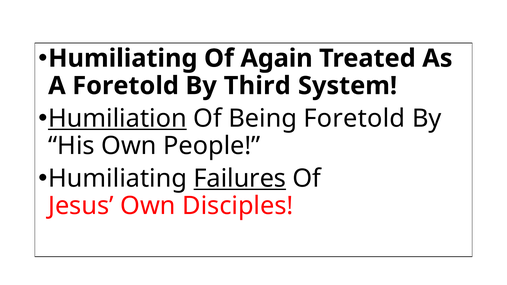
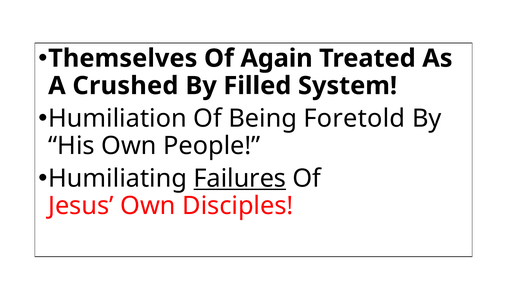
Humiliating at (123, 58): Humiliating -> Themselves
A Foretold: Foretold -> Crushed
Third: Third -> Filled
Humiliation underline: present -> none
